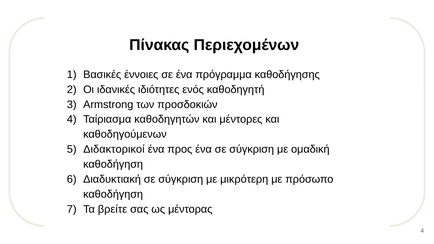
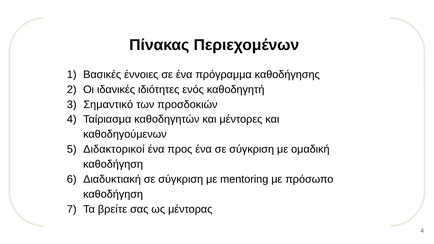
Armstrong: Armstrong -> Σημαντικό
μικρότερη: μικρότερη -> mentoring
